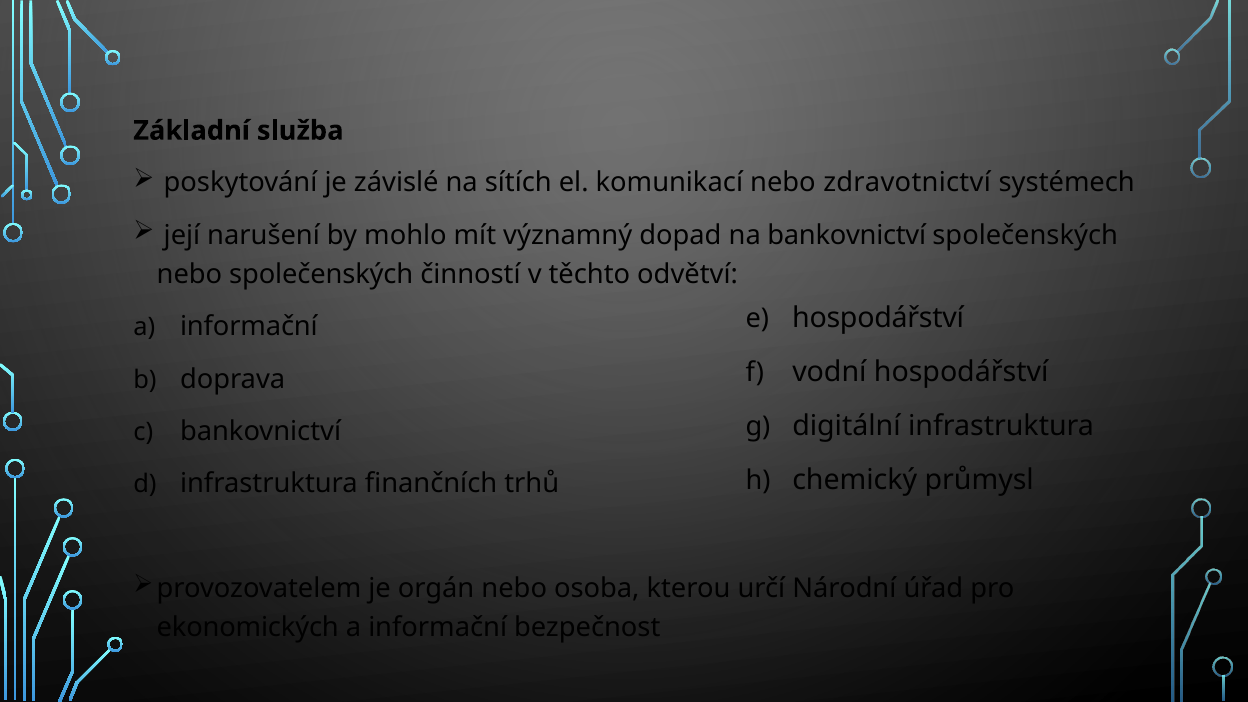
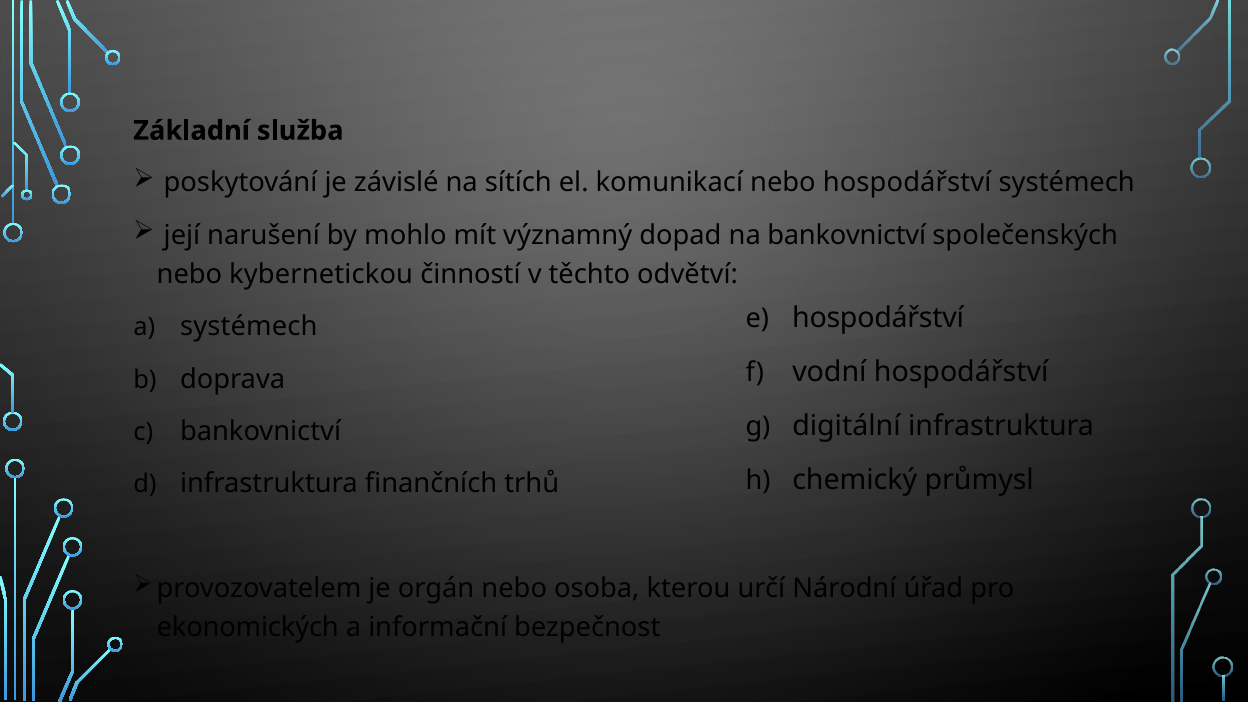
nebo zdravotnictví: zdravotnictví -> hospodářství
nebo společenských: společenských -> kybernetickou
informační at (249, 327): informační -> systémech
